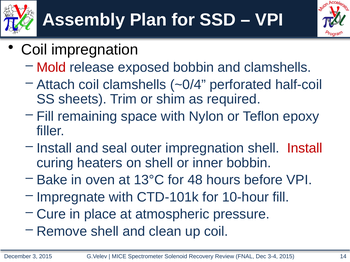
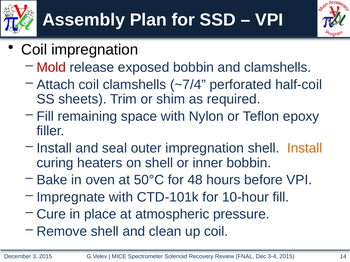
~0/4: ~0/4 -> ~7/4
Install at (305, 148) colour: red -> orange
13°C: 13°C -> 50°C
